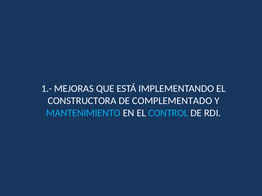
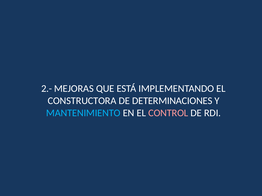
1.-: 1.- -> 2.-
COMPLEMENTADO: COMPLEMENTADO -> DETERMINACIONES
CONTROL colour: light blue -> pink
